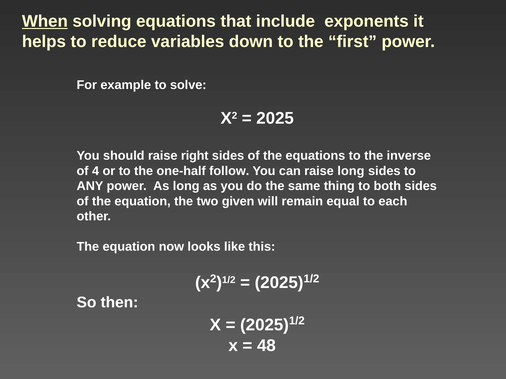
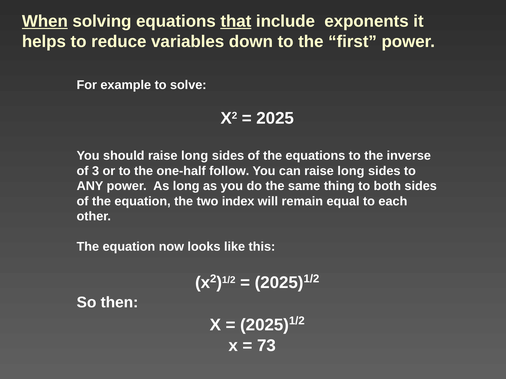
that underline: none -> present
should raise right: right -> long
4: 4 -> 3
given: given -> index
48: 48 -> 73
